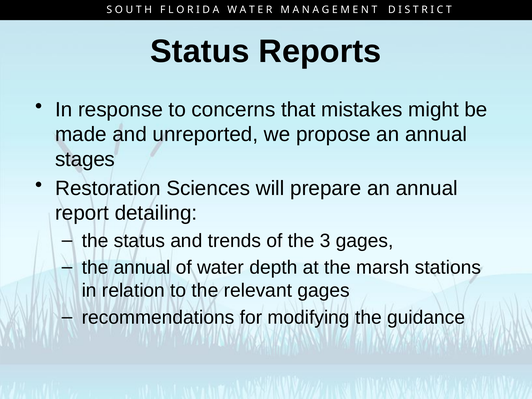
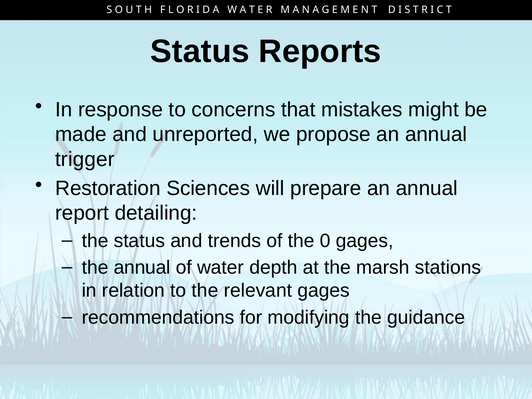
stages: stages -> trigger
3: 3 -> 0
